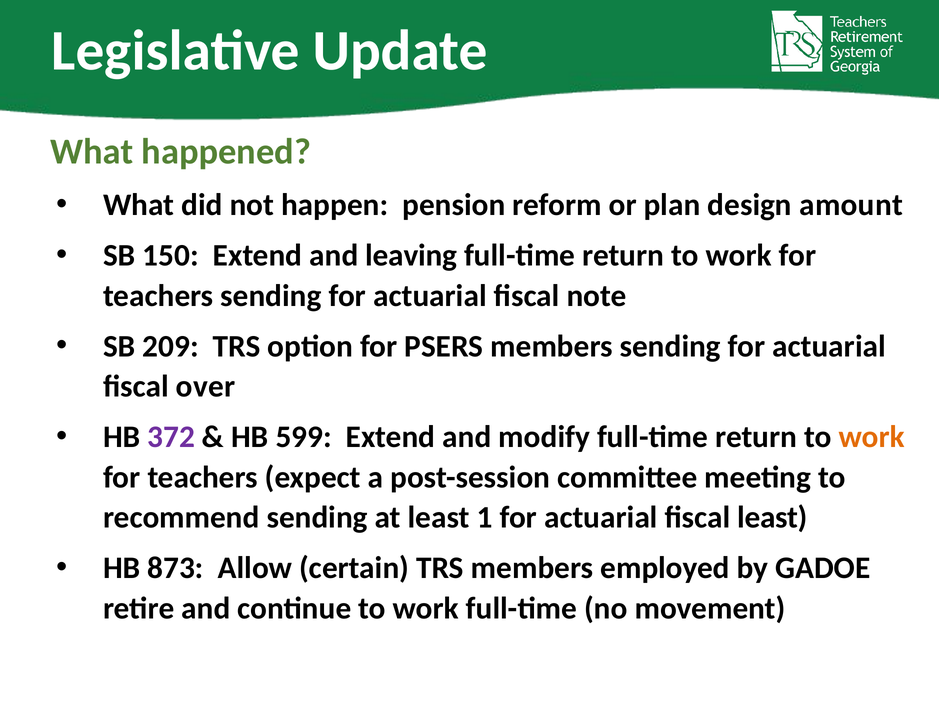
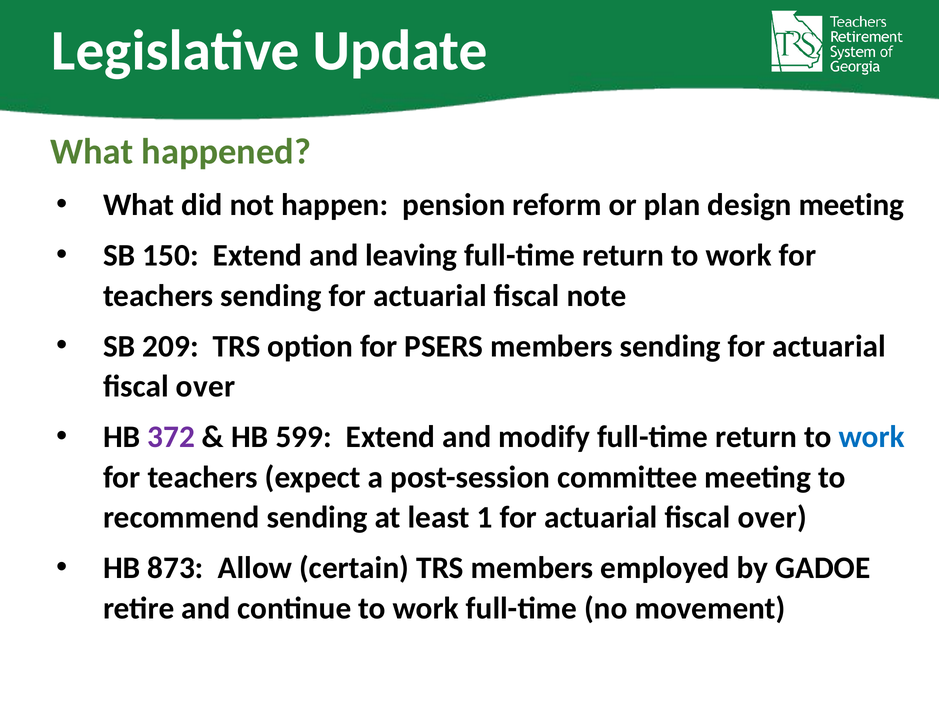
design amount: amount -> meeting
work at (872, 437) colour: orange -> blue
least at (773, 518): least -> over
